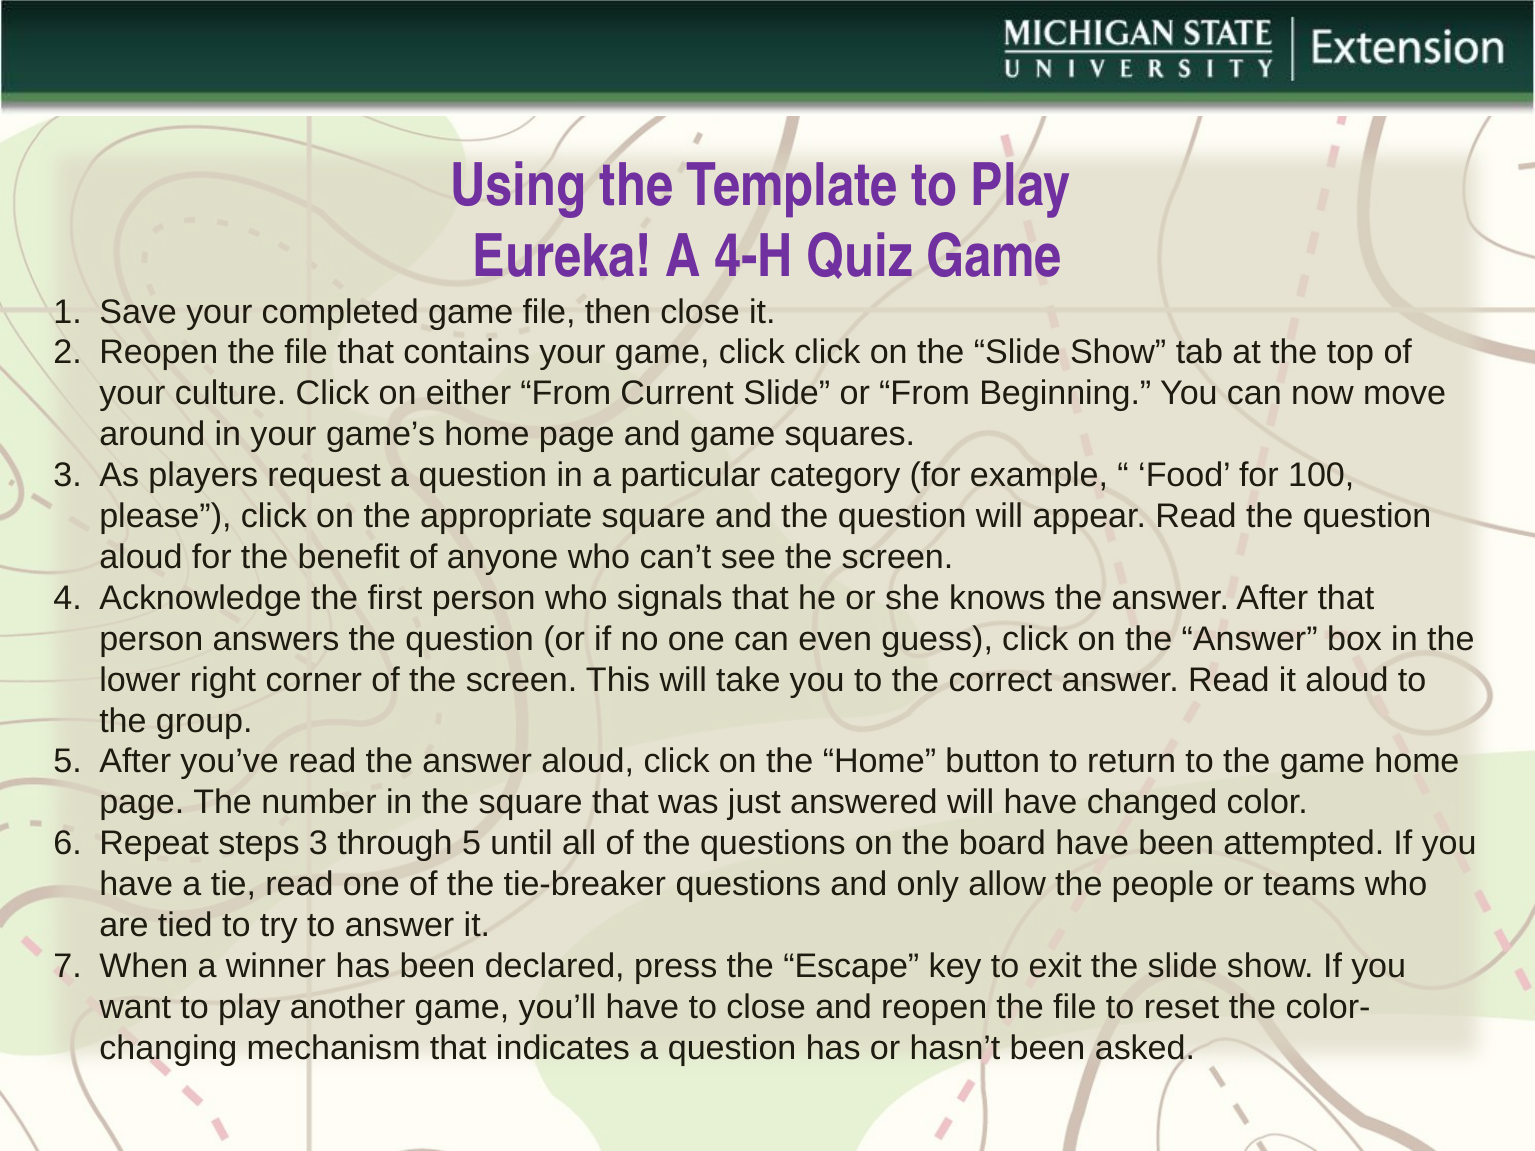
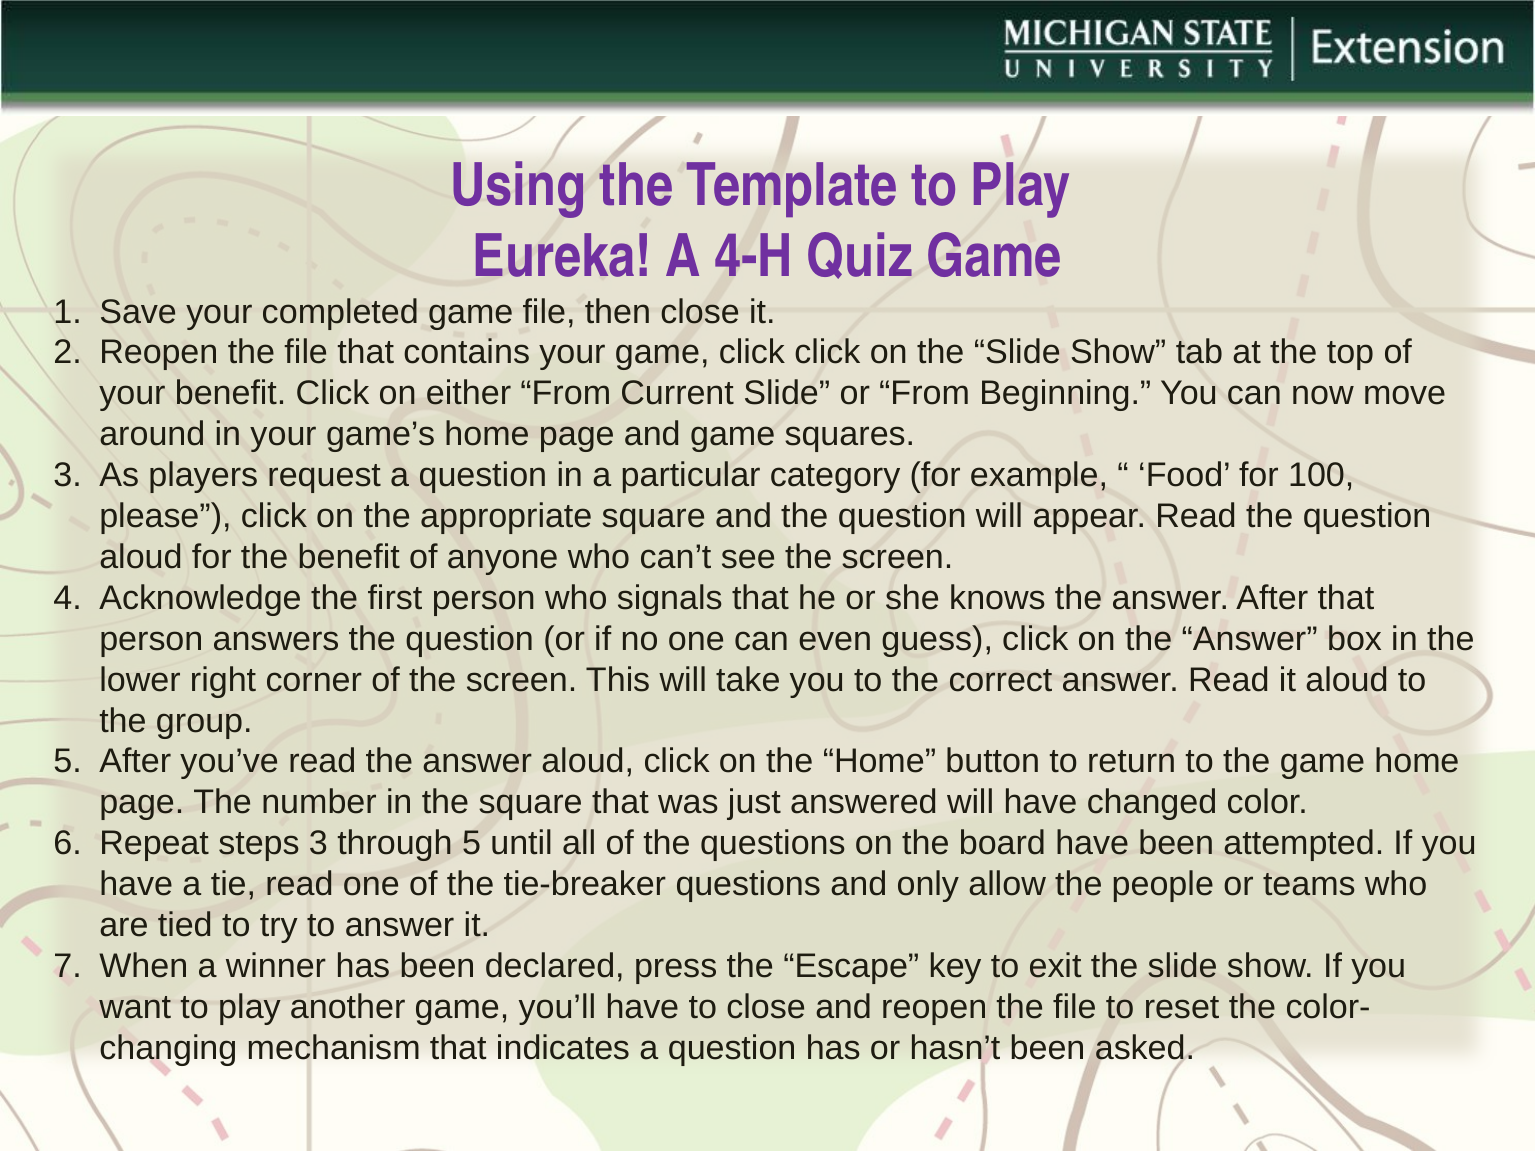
your culture: culture -> benefit
